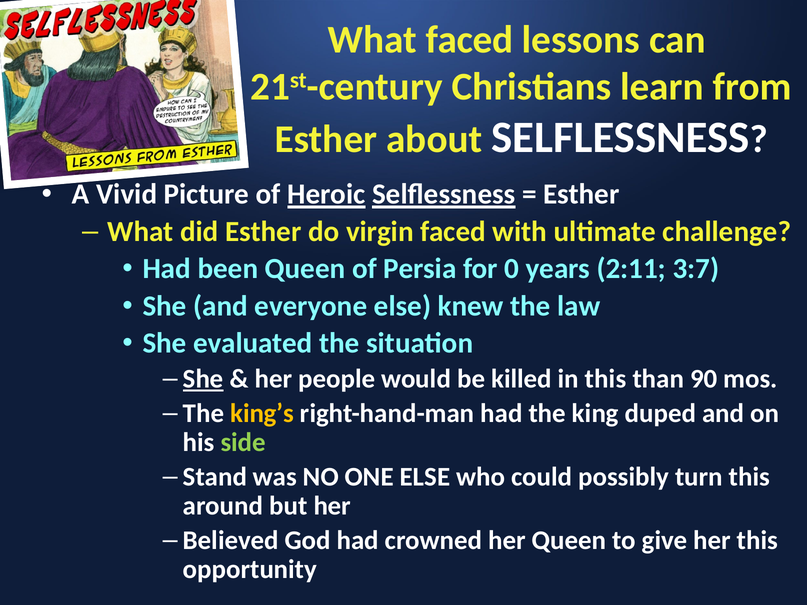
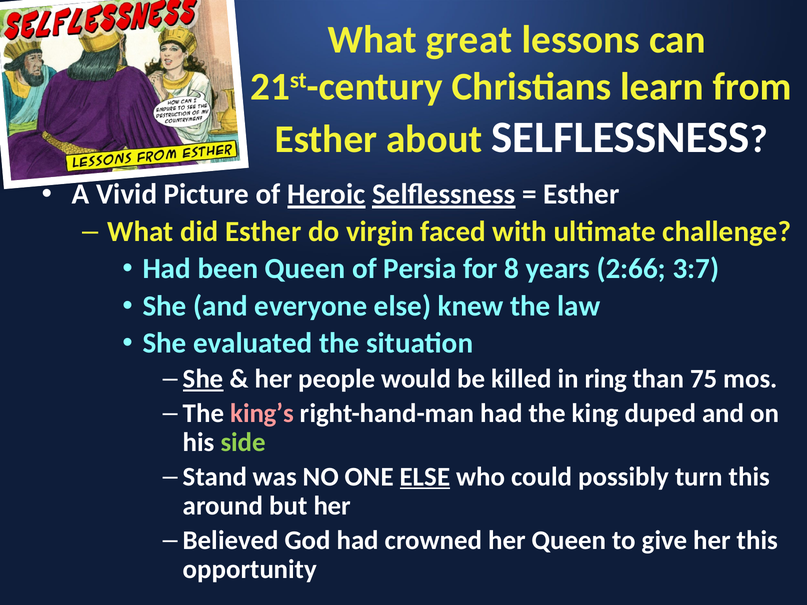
What faced: faced -> great
0: 0 -> 8
2:11: 2:11 -> 2:66
in this: this -> ring
90: 90 -> 75
king’s colour: yellow -> pink
ELSE at (425, 477) underline: none -> present
